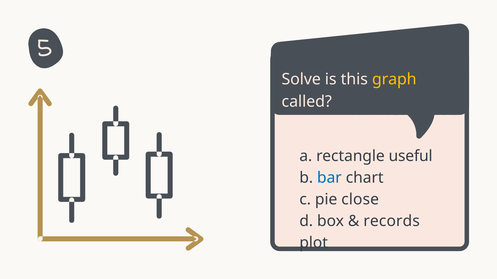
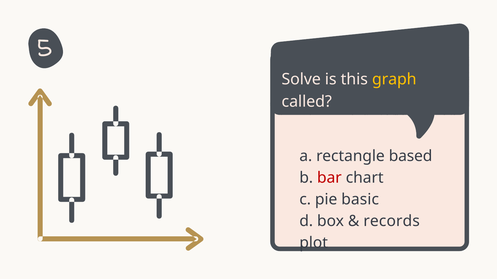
useful: useful -> based
bar colour: blue -> red
close: close -> basic
